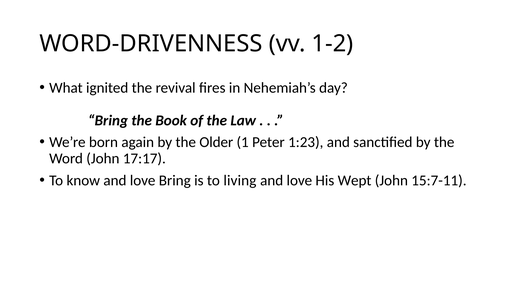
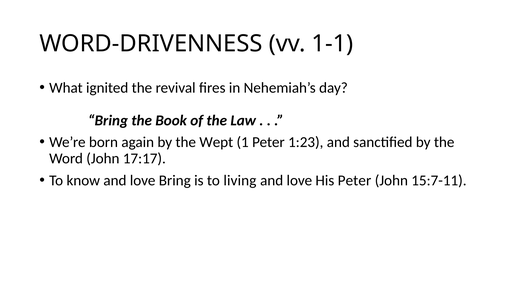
1-2: 1-2 -> 1-1
Older: Older -> Wept
His Wept: Wept -> Peter
